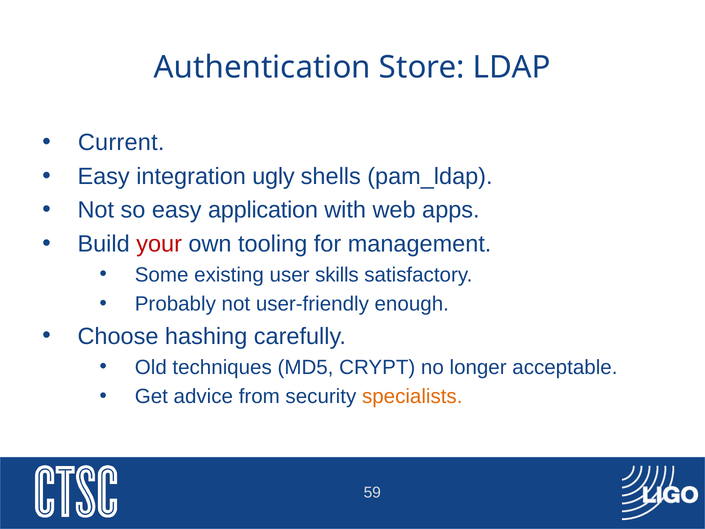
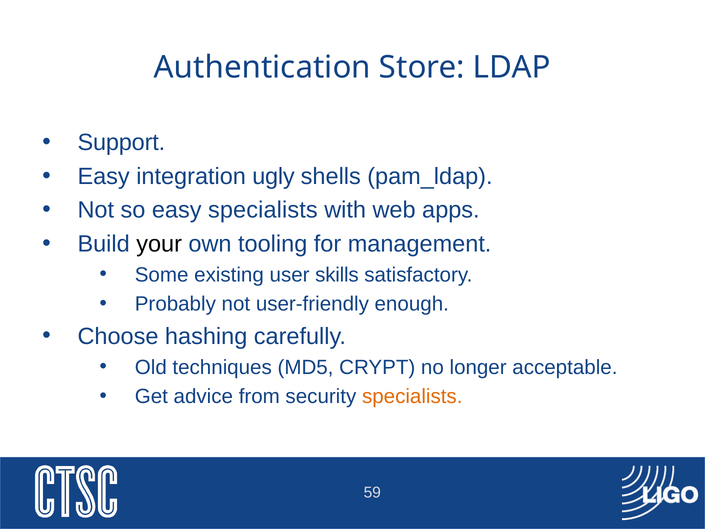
Current: Current -> Support
easy application: application -> specialists
your colour: red -> black
